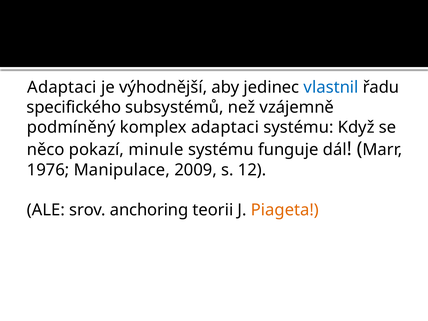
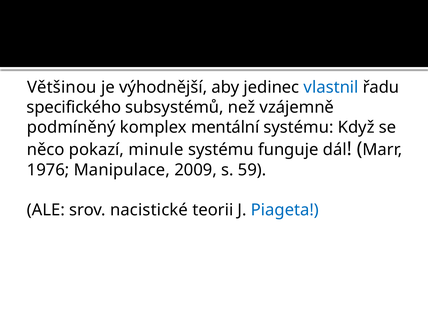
Adaptaci at (62, 87): Adaptaci -> Většinou
komplex adaptaci: adaptaci -> mentální
12: 12 -> 59
anchoring: anchoring -> nacistické
Piageta colour: orange -> blue
